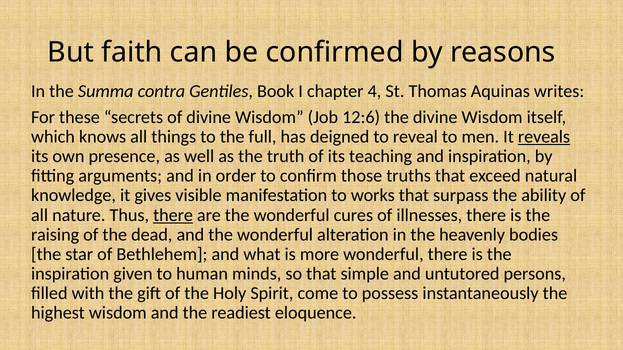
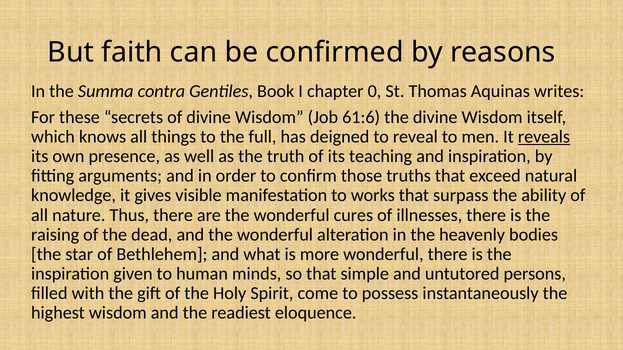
4: 4 -> 0
12:6: 12:6 -> 61:6
there at (173, 215) underline: present -> none
